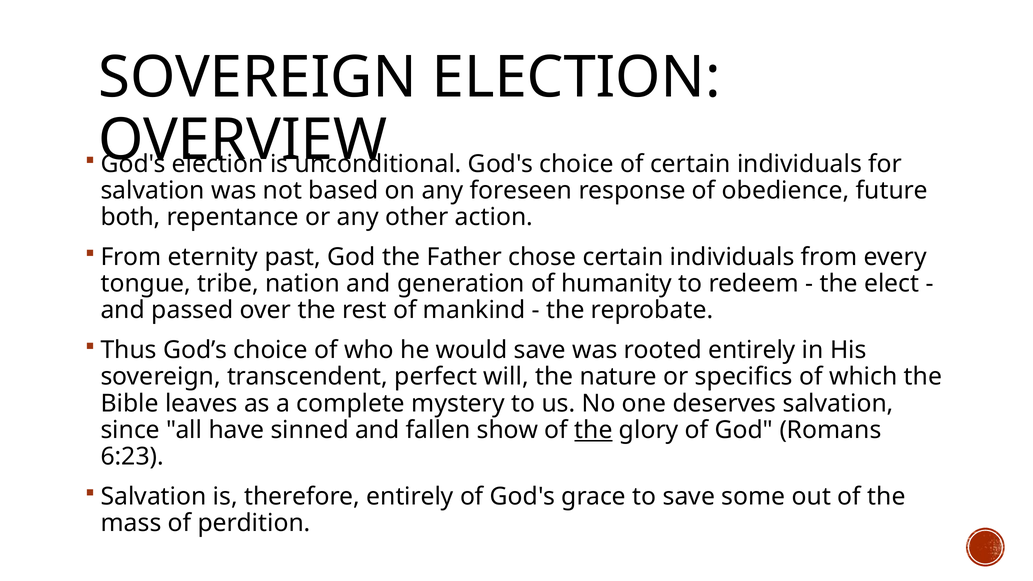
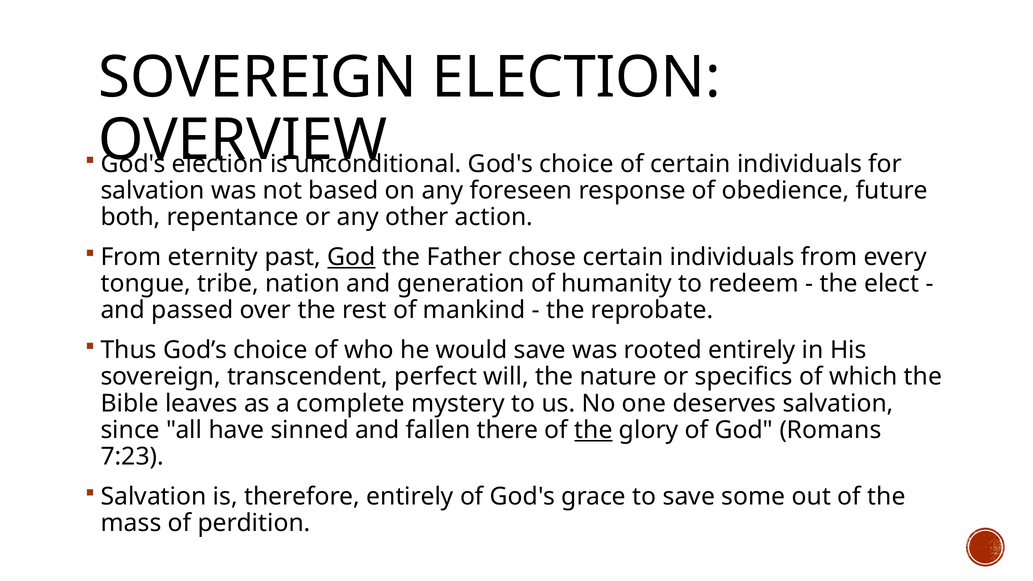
God at (352, 257) underline: none -> present
show: show -> there
6:23: 6:23 -> 7:23
